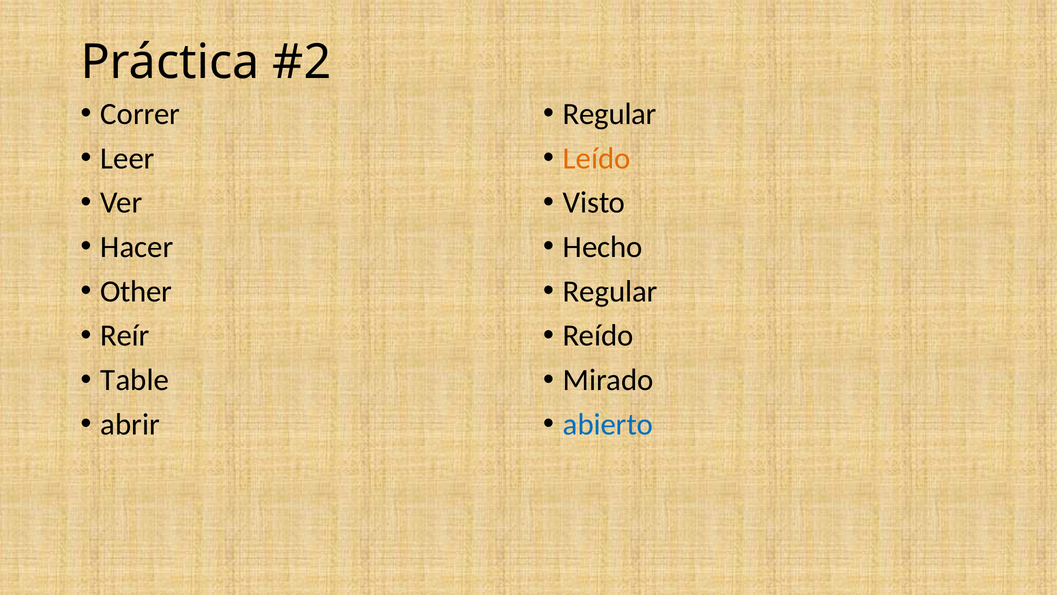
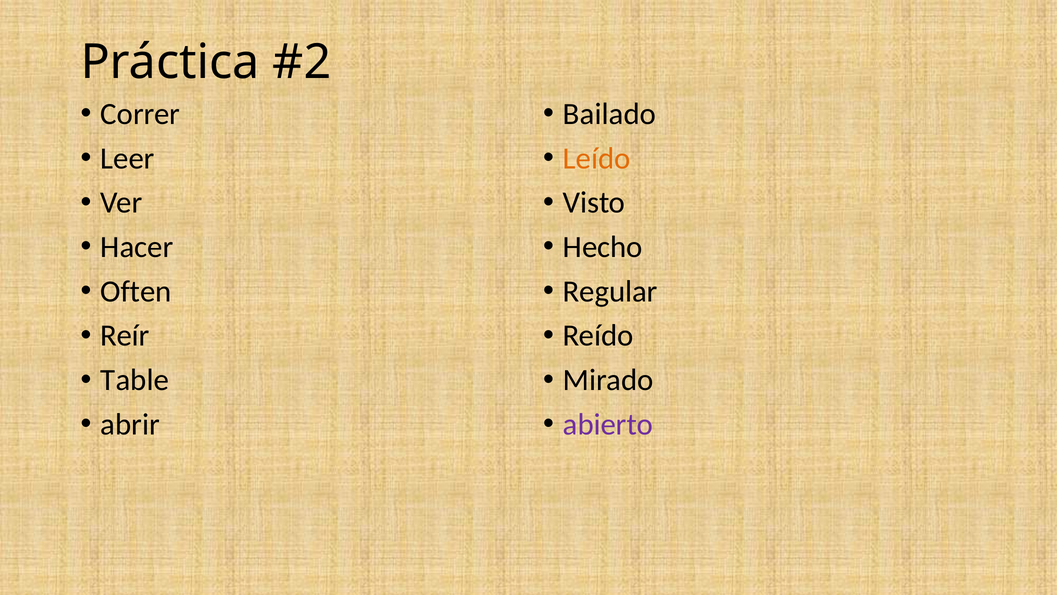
Regular at (610, 114): Regular -> Bailado
Other: Other -> Often
abierto colour: blue -> purple
